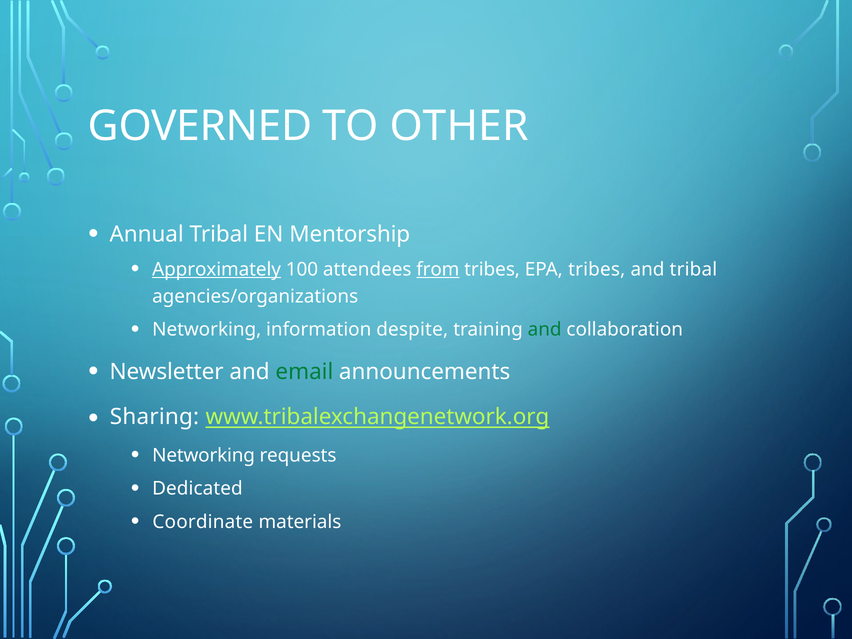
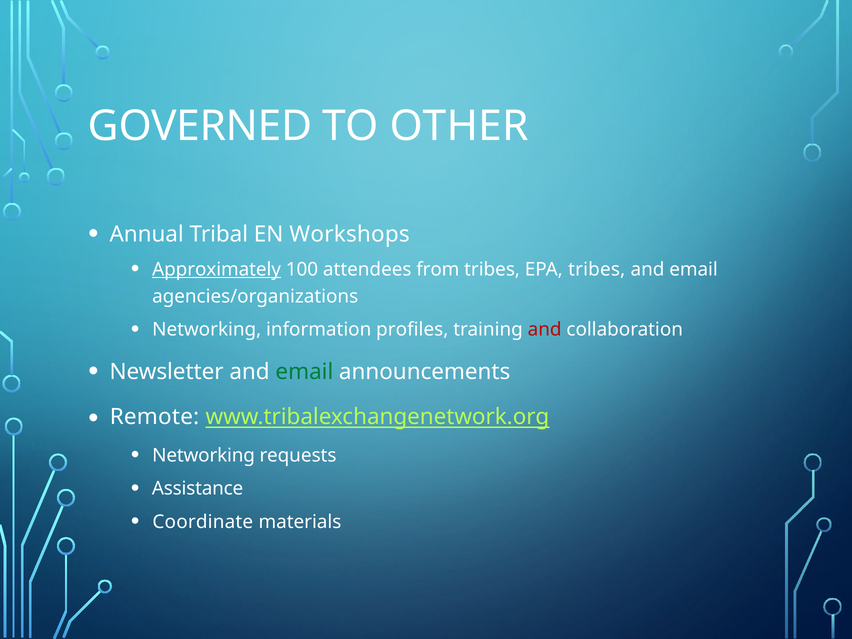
Mentorship: Mentorship -> Workshops
from underline: present -> none
tribal at (693, 269): tribal -> email
despite: despite -> profiles
and at (545, 330) colour: green -> red
Sharing: Sharing -> Remote
Dedicated: Dedicated -> Assistance
